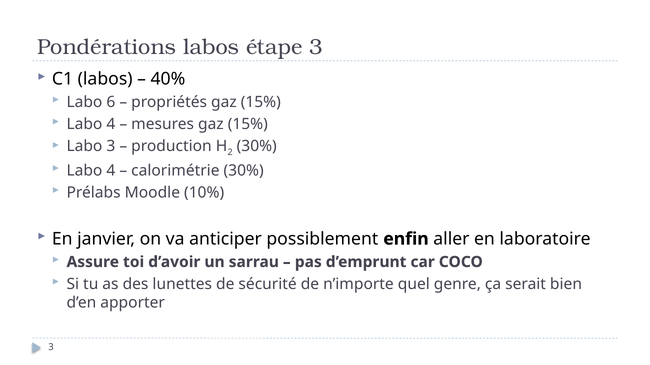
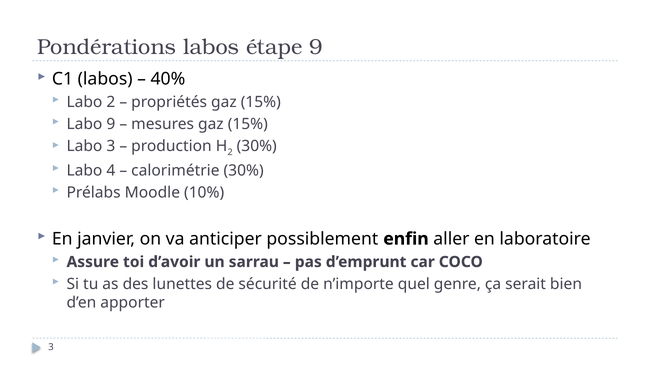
étape 3: 3 -> 9
Labo 6: 6 -> 2
4 at (111, 124): 4 -> 9
